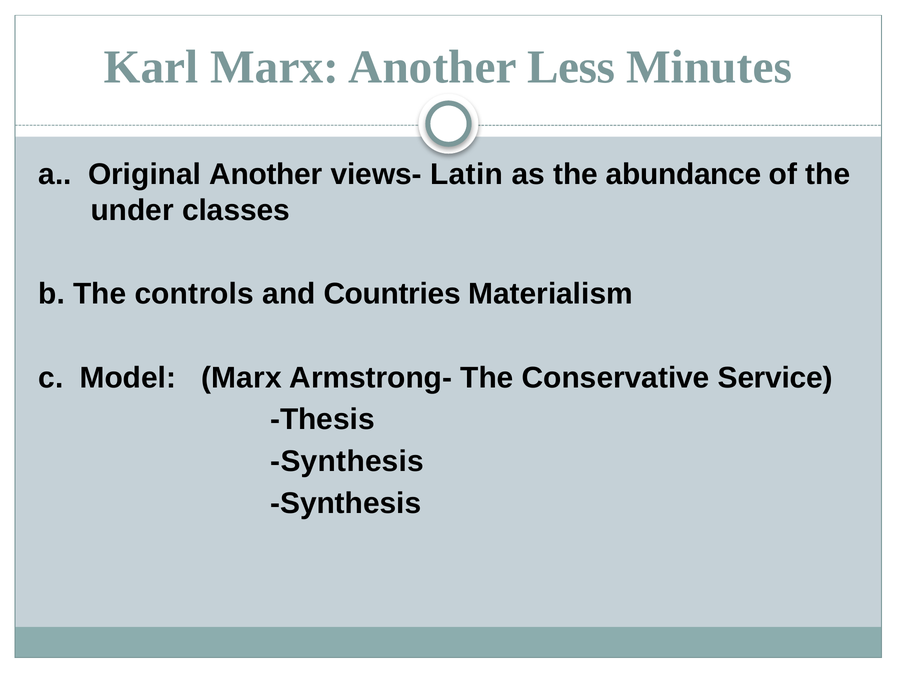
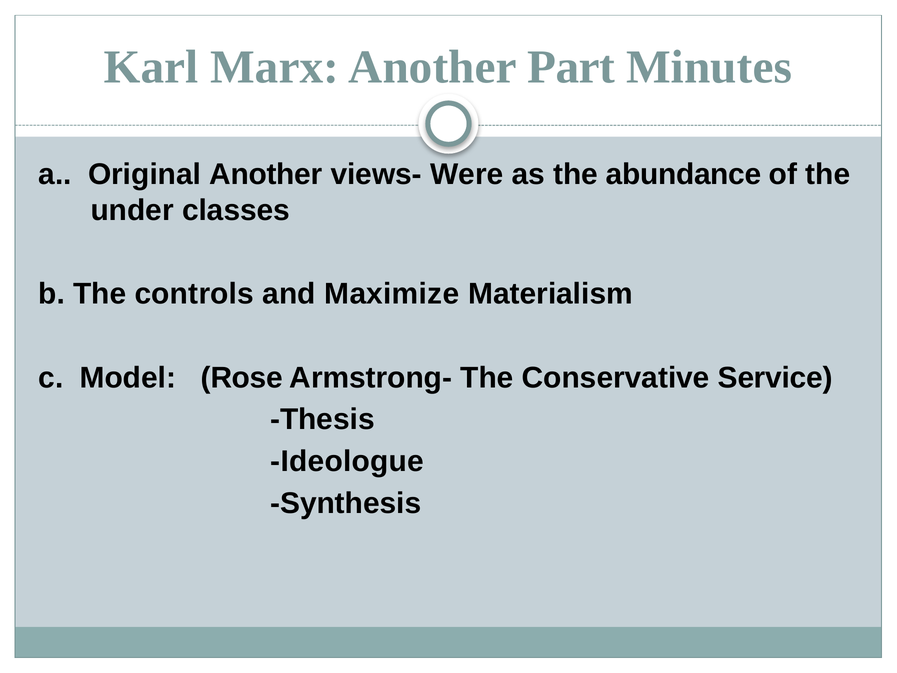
Less: Less -> Part
Latin: Latin -> Were
Countries: Countries -> Maximize
Model Marx: Marx -> Rose
Synthesis at (347, 461): Synthesis -> Ideologue
